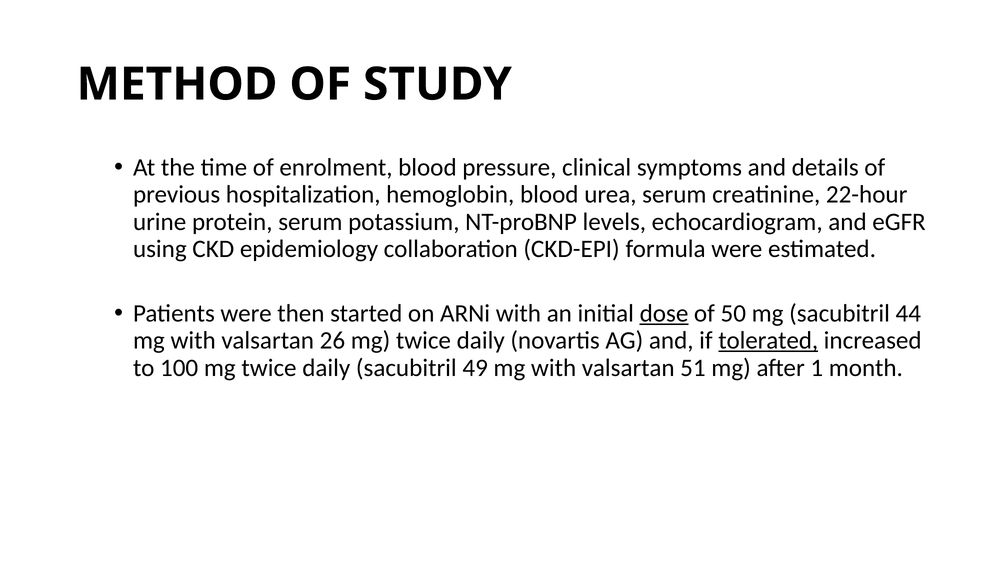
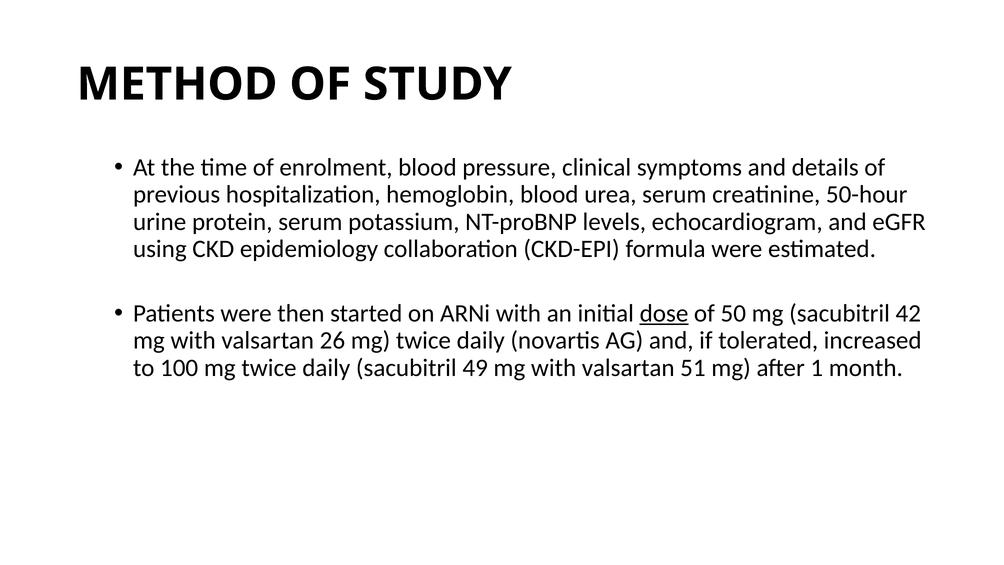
22-hour: 22-hour -> 50-hour
44: 44 -> 42
tolerated underline: present -> none
